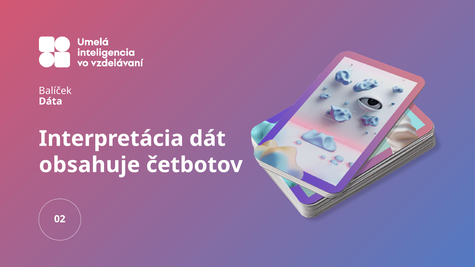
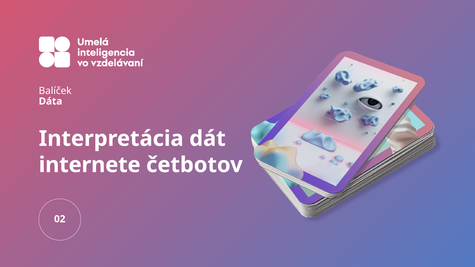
obsahuje: obsahuje -> internete
